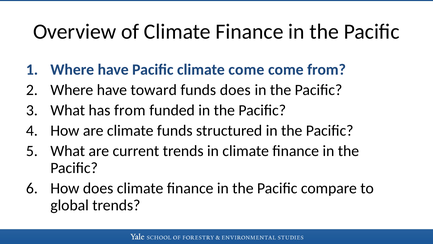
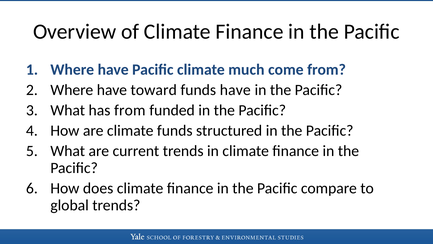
climate come: come -> much
funds does: does -> have
